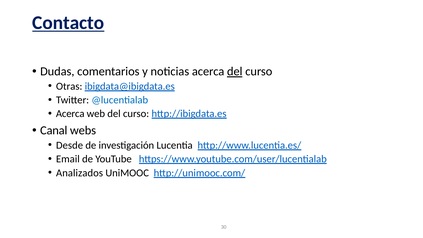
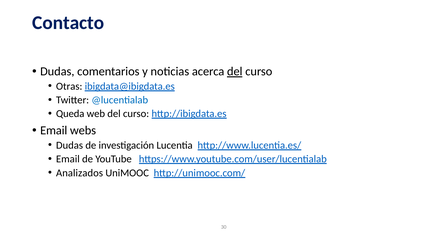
Contacto underline: present -> none
Acerca at (70, 114): Acerca -> Queda
Canal at (54, 130): Canal -> Email
Desde at (70, 145): Desde -> Dudas
